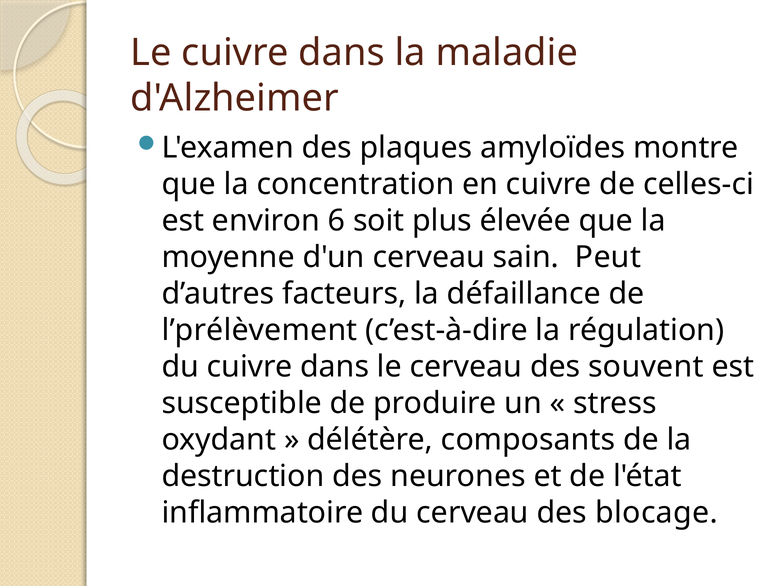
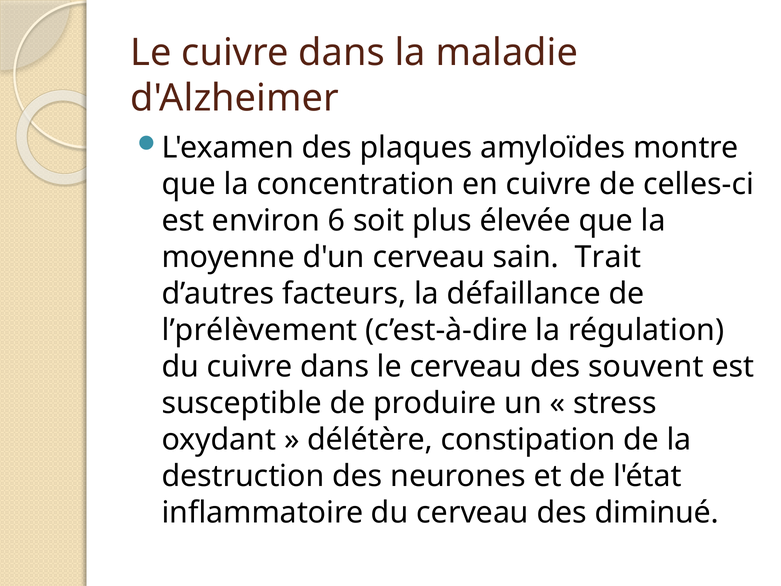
Peut: Peut -> Trait
composants: composants -> constipation
blocage: blocage -> diminué
